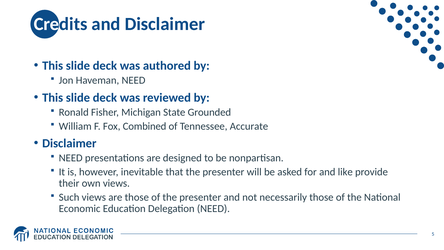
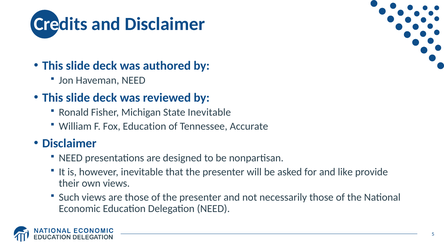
State Grounded: Grounded -> Inevitable
Fox Combined: Combined -> Education
